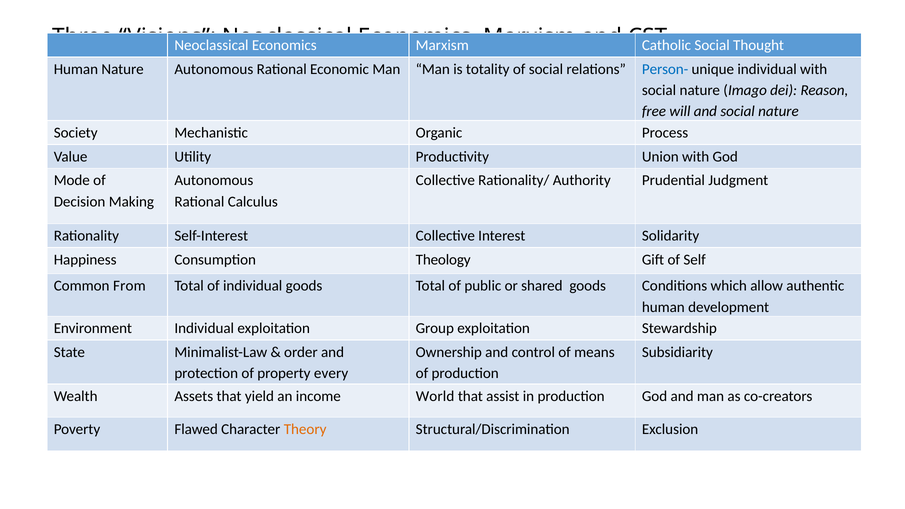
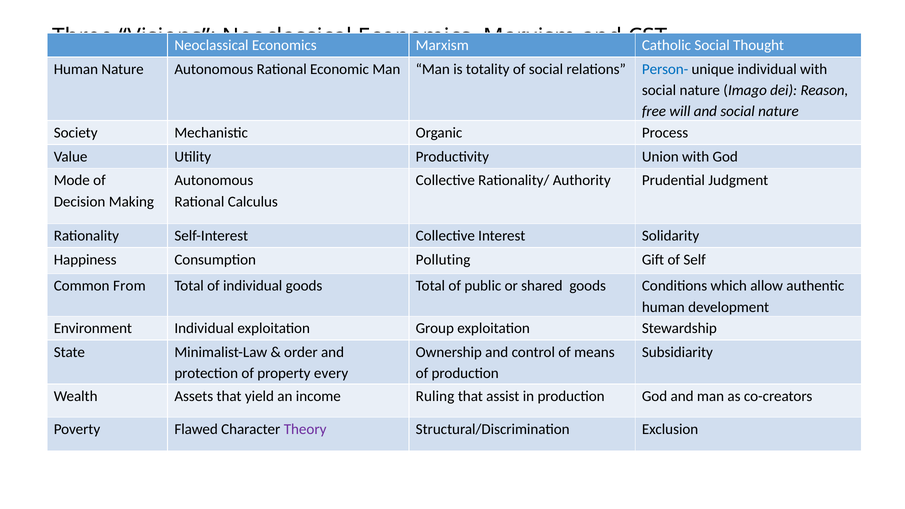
Theology: Theology -> Polluting
World: World -> Ruling
Theory colour: orange -> purple
